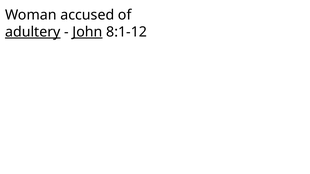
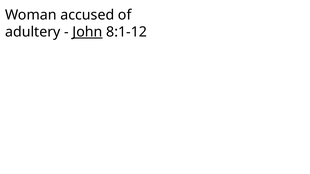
adultery underline: present -> none
